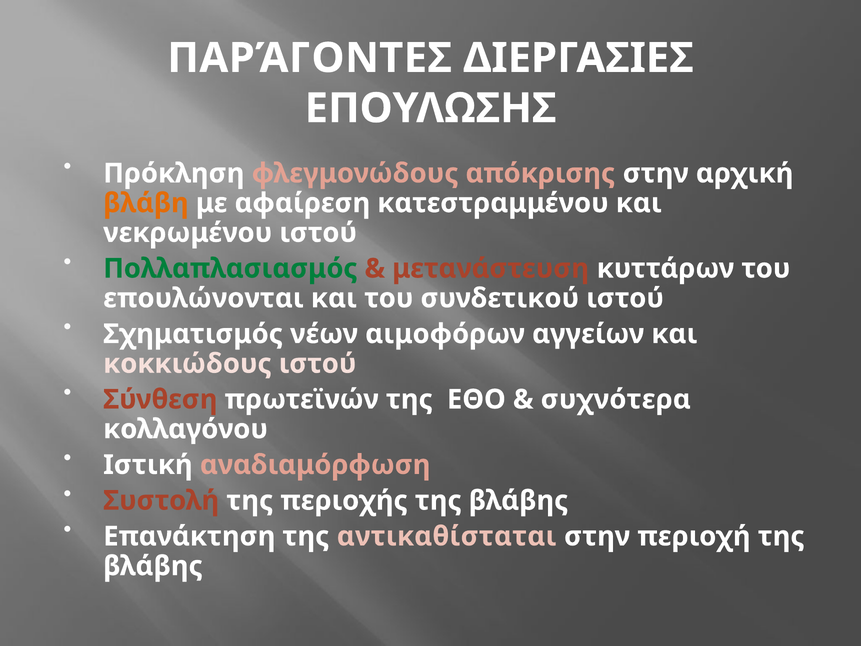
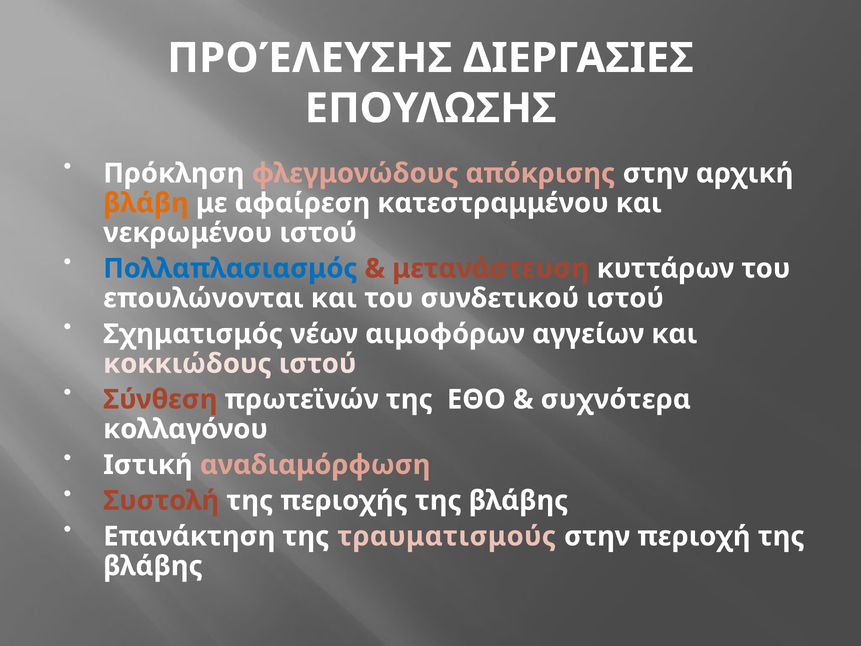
ΠΑΡΆΓΟΝΤΕΣ: ΠΑΡΆΓΟΝΤΕΣ -> ΠΡΟΈΛΕΥΣΗΣ
Πολλαπλασιασμός colour: green -> blue
αντικαθίσταται: αντικαθίσταται -> τραυματισμούς
